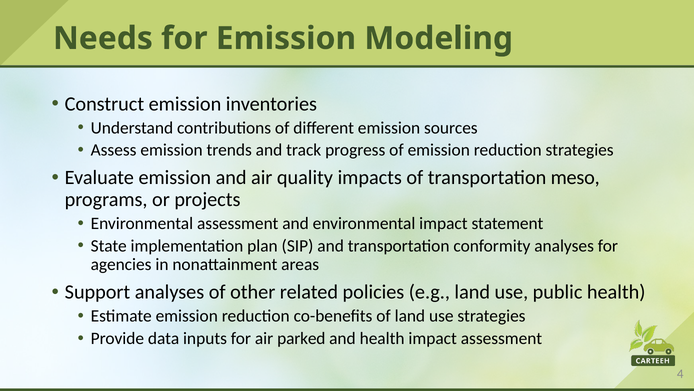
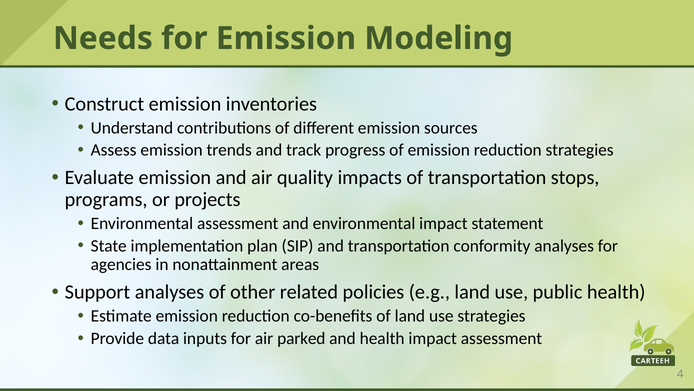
meso: meso -> stops
